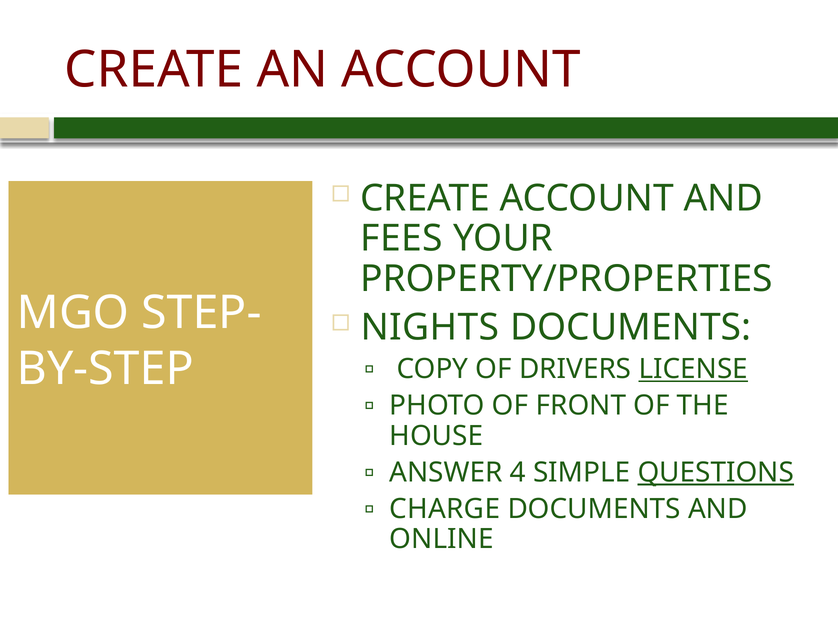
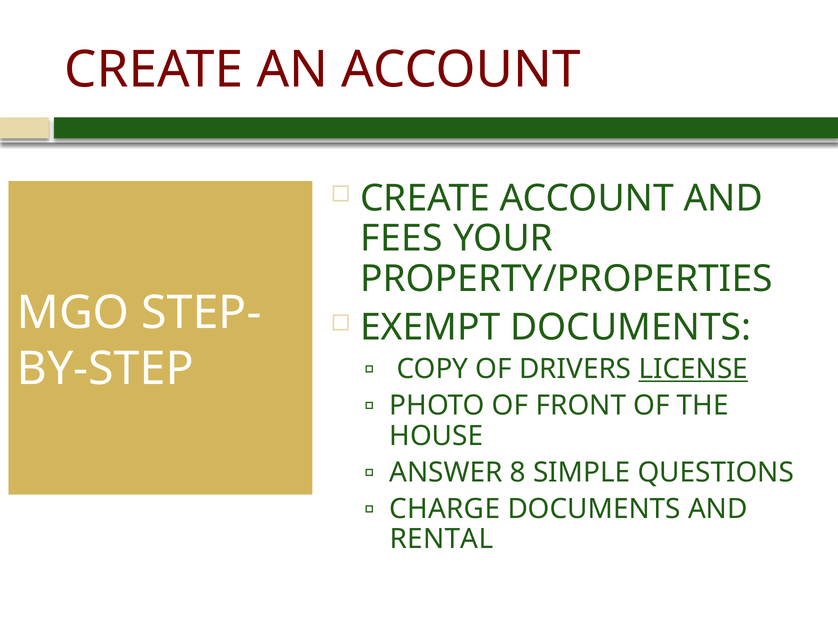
NIGHTS: NIGHTS -> EXEMPT
4: 4 -> 8
QUESTIONS underline: present -> none
ONLINE: ONLINE -> RENTAL
